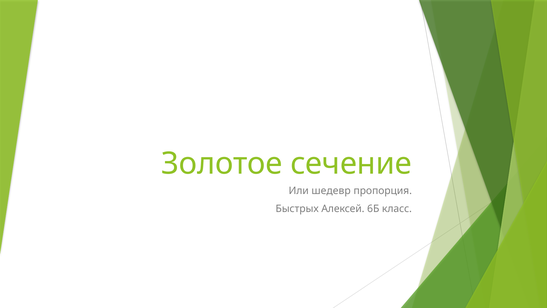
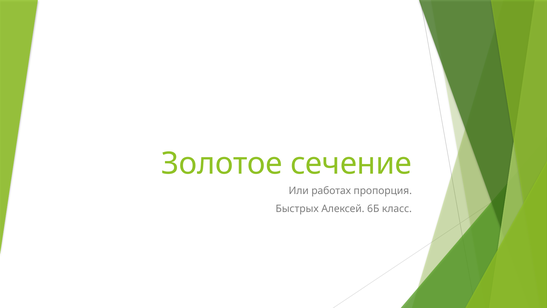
шедевр: шедевр -> работах
